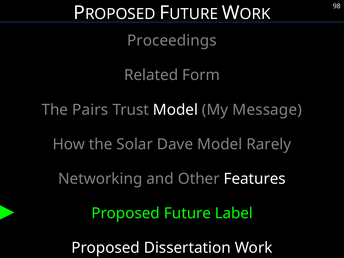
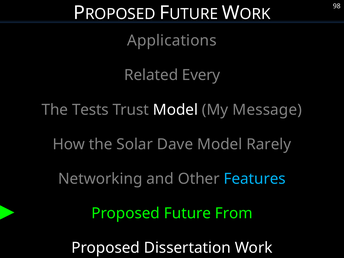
Proceedings: Proceedings -> Applications
Form: Form -> Every
Pairs: Pairs -> Tests
Features colour: white -> light blue
Label: Label -> From
